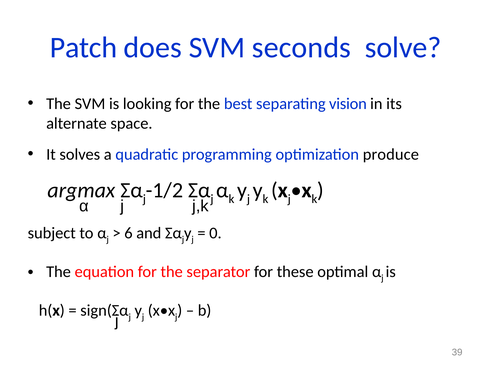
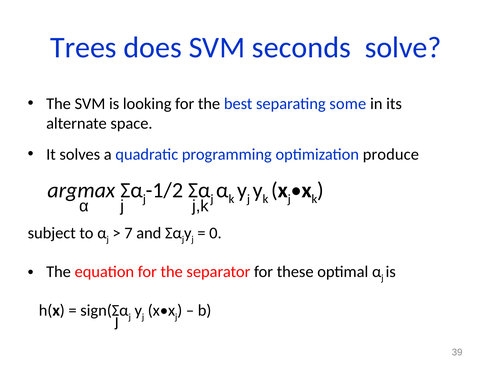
Patch: Patch -> Trees
vision: vision -> some
6: 6 -> 7
